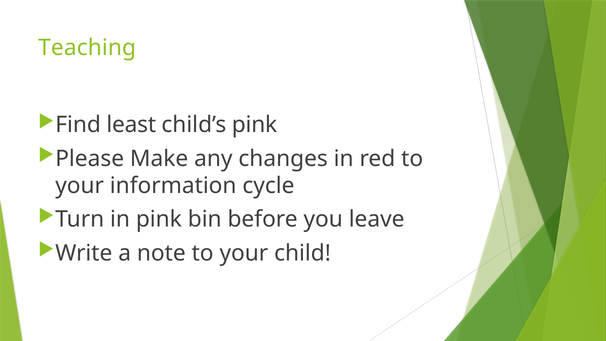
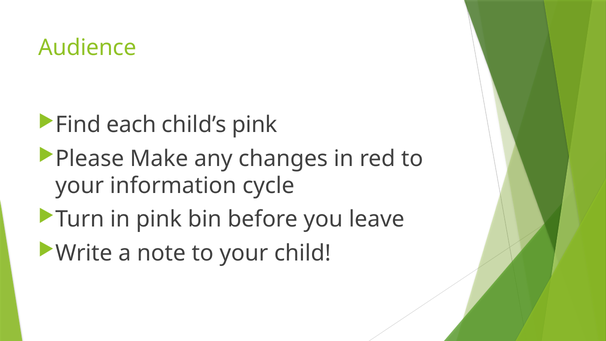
Teaching: Teaching -> Audience
least: least -> each
